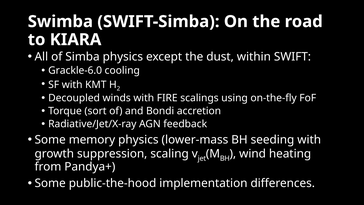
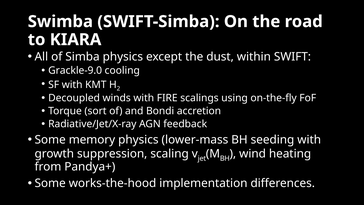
Grackle-6.0: Grackle-6.0 -> Grackle-9.0
public-the-hood: public-the-hood -> works-the-hood
